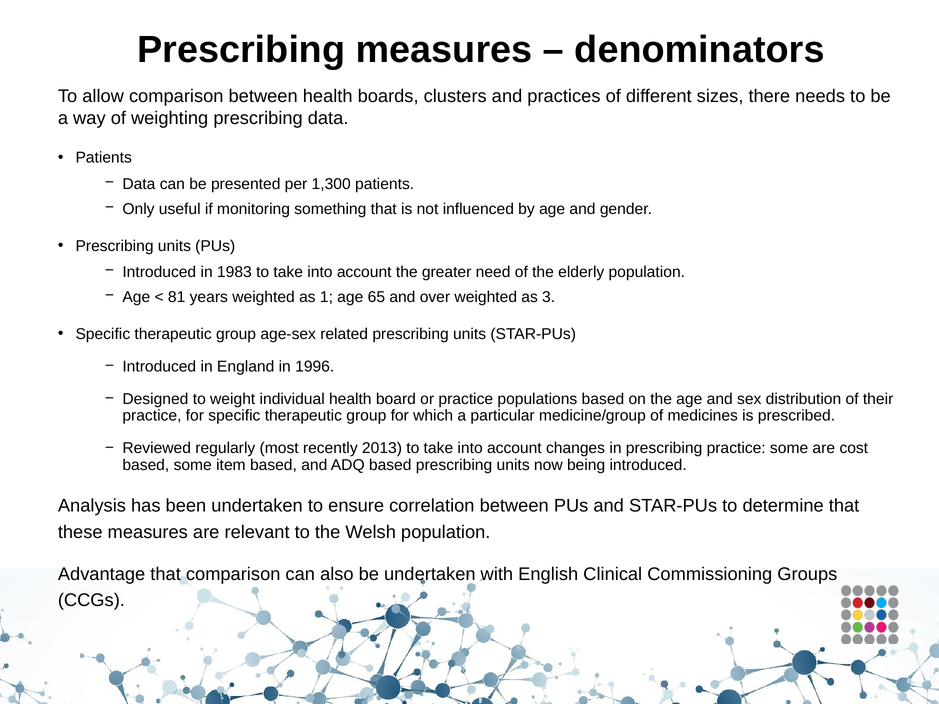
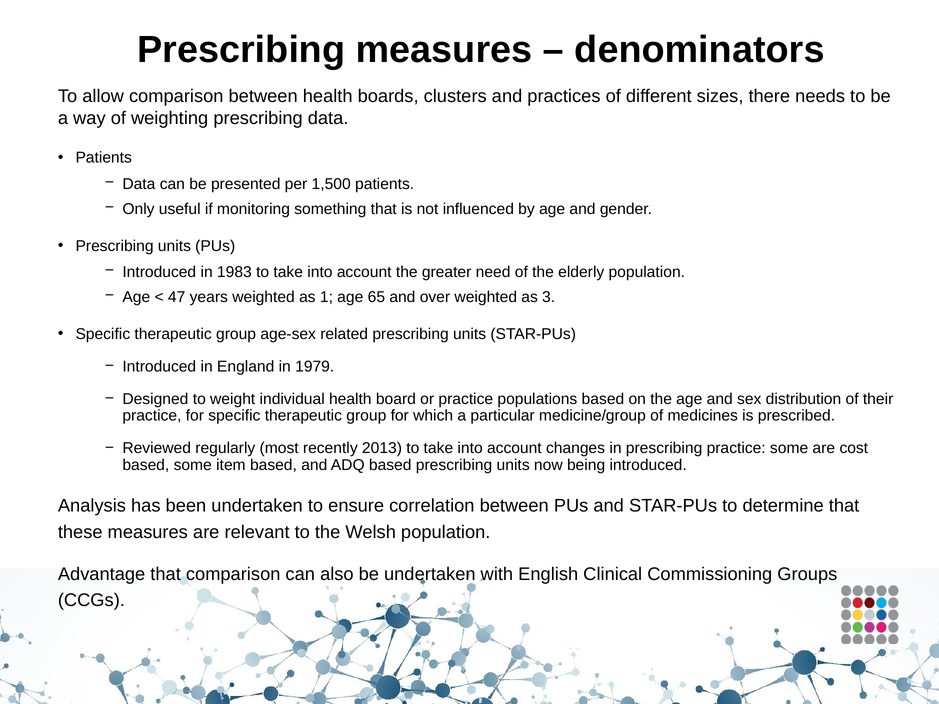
1,300: 1,300 -> 1,500
81: 81 -> 47
1996: 1996 -> 1979
